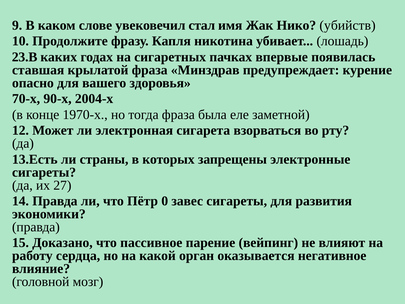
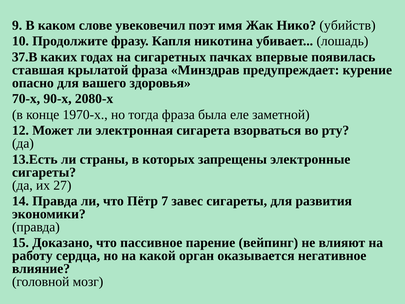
стал: стал -> поэт
23.В: 23.В -> 37.В
2004-х: 2004-х -> 2080-х
0: 0 -> 7
